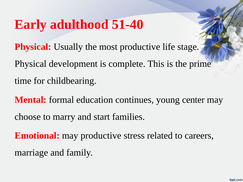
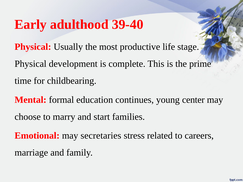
51-40: 51-40 -> 39-40
may productive: productive -> secretaries
